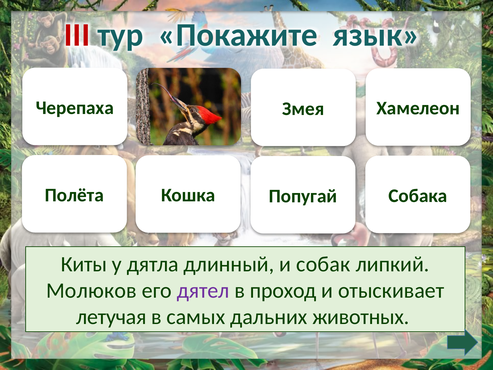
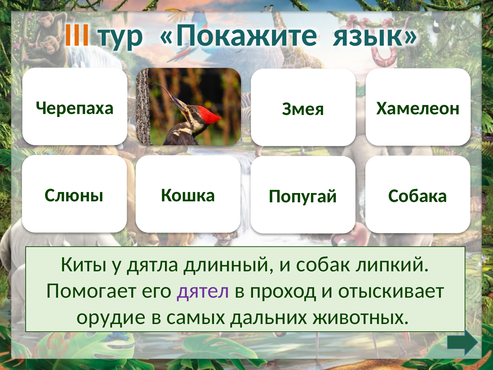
III colour: red -> orange
Полёта: Полёта -> Слюны
Молюков: Молюков -> Помогает
летучая: летучая -> орудие
